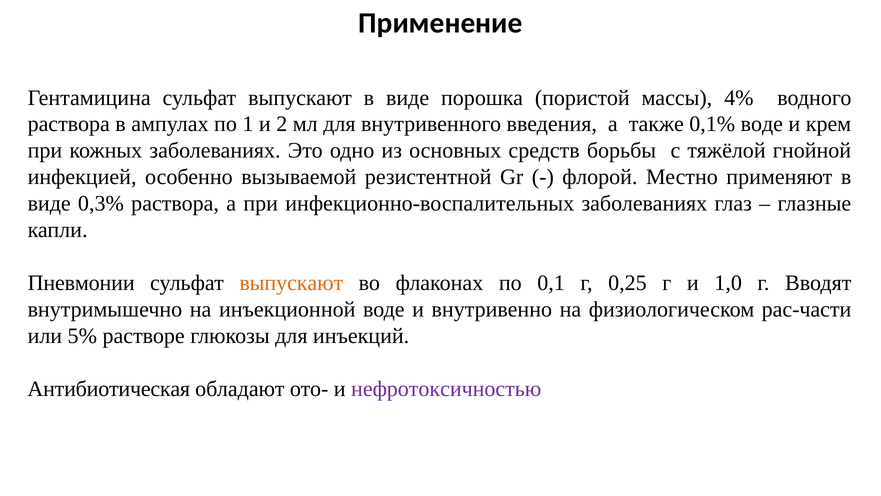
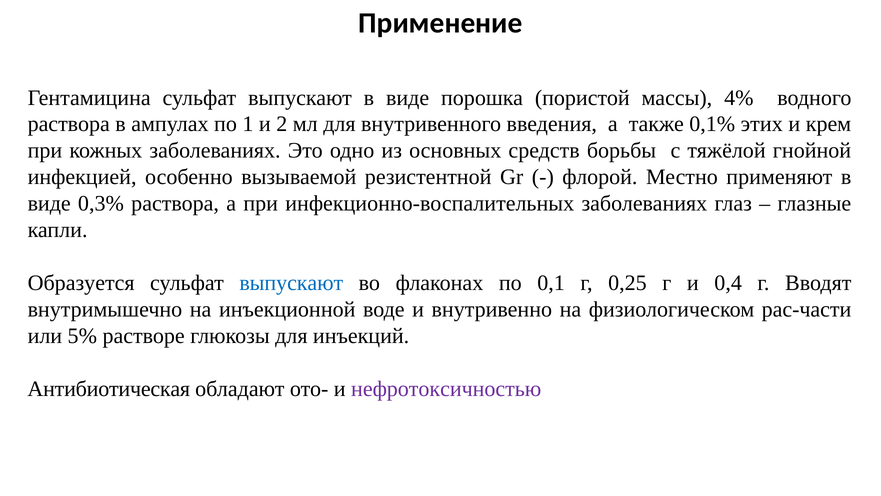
0,1% воде: воде -> этих
Пневмонии: Пневмонии -> Образуется
выпускают at (291, 283) colour: orange -> blue
1,0: 1,0 -> 0,4
